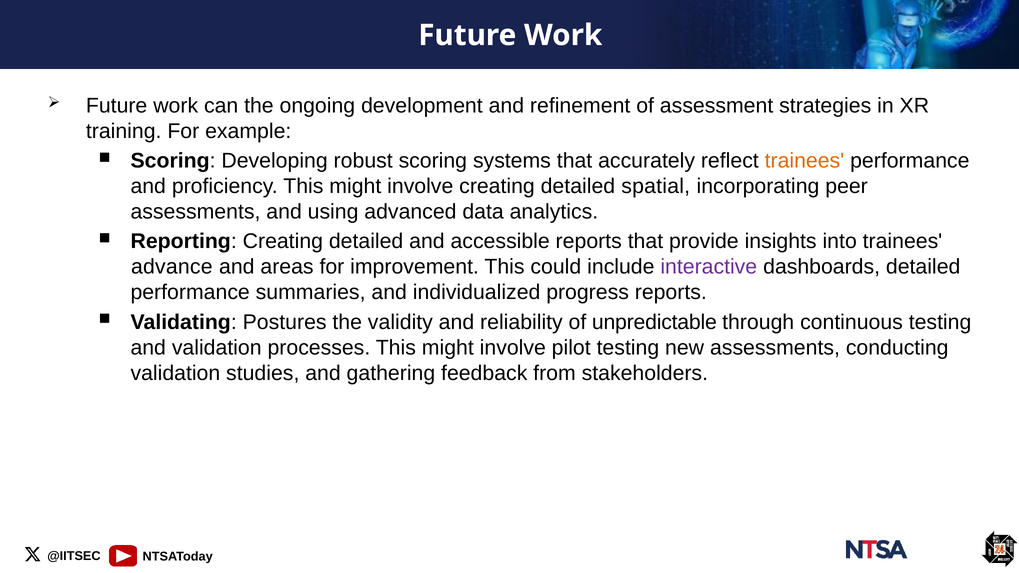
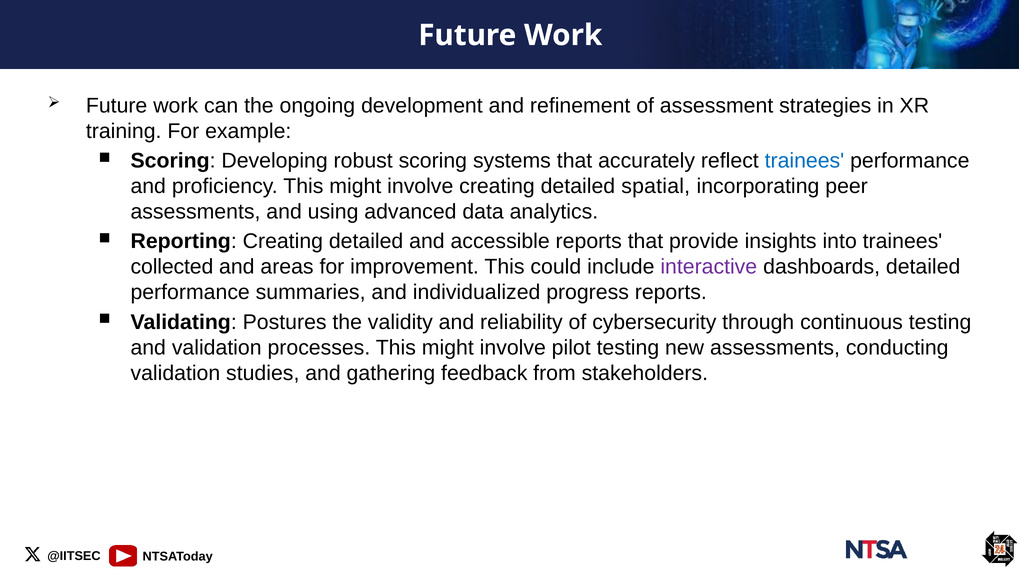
trainees at (804, 161) colour: orange -> blue
advance: advance -> collected
unpredictable: unpredictable -> cybersecurity
